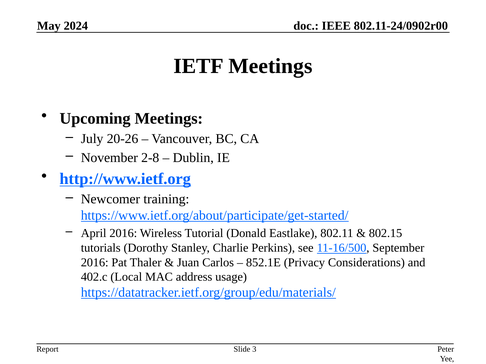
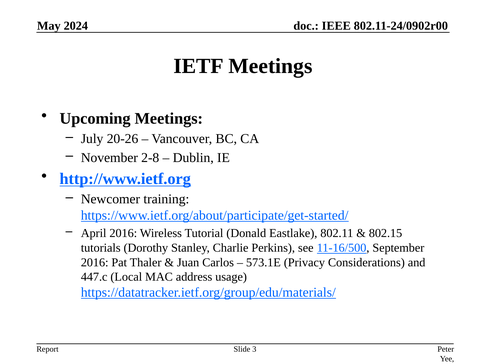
852.1E: 852.1E -> 573.1E
402.c: 402.c -> 447.c
